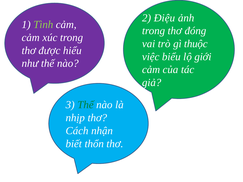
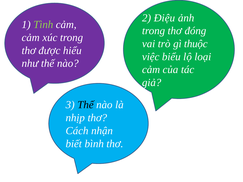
giới: giới -> loại
Thế at (86, 105) colour: green -> black
thổn: thổn -> bình
